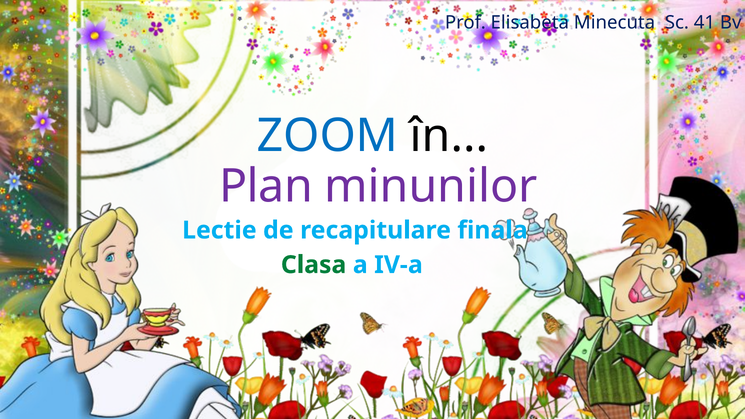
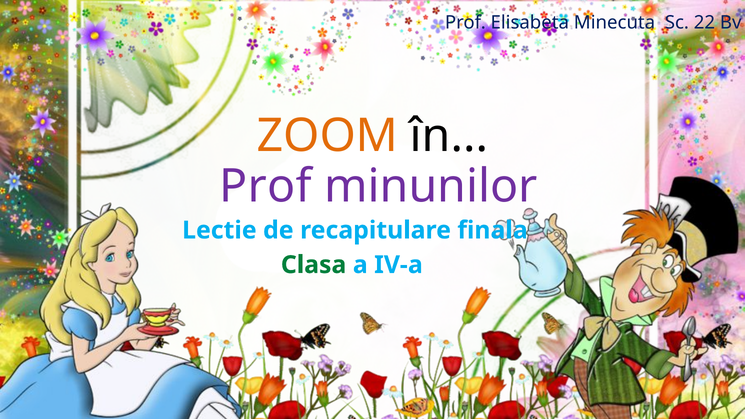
41: 41 -> 22
ZOOM colour: blue -> orange
Plan at (266, 186): Plan -> Prof
